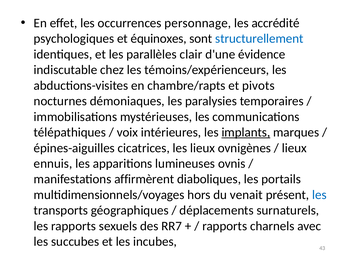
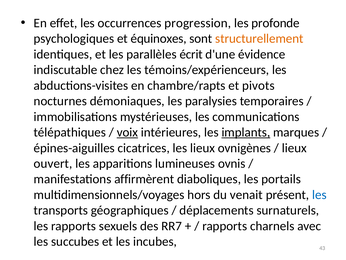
personnage: personnage -> progression
accrédité: accrédité -> profonde
structurellement colour: blue -> orange
clair: clair -> écrit
voix underline: none -> present
ennuis: ennuis -> ouvert
